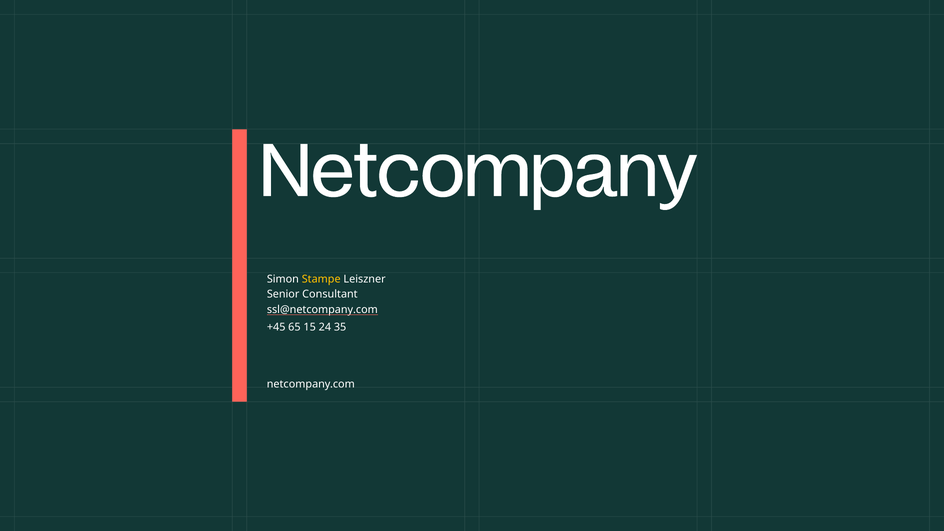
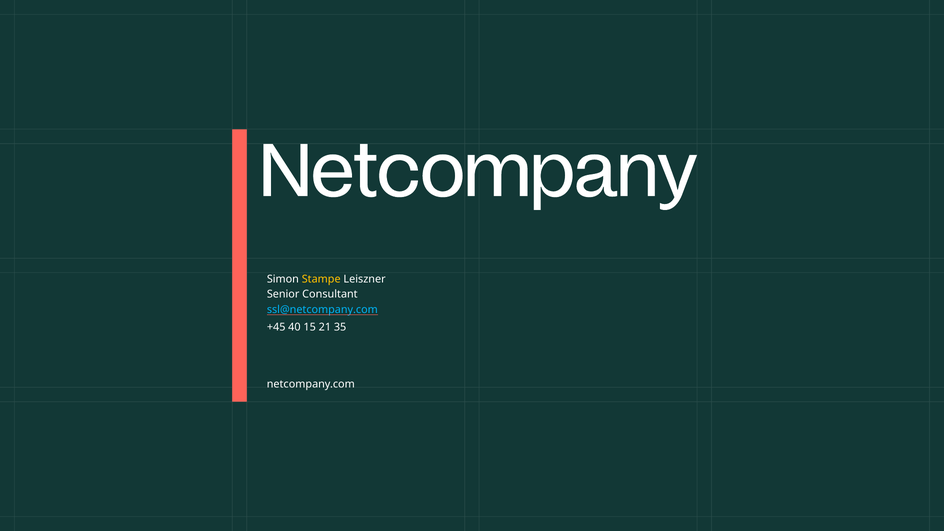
ssl@netcompany.com colour: white -> light blue
65: 65 -> 40
24: 24 -> 21
